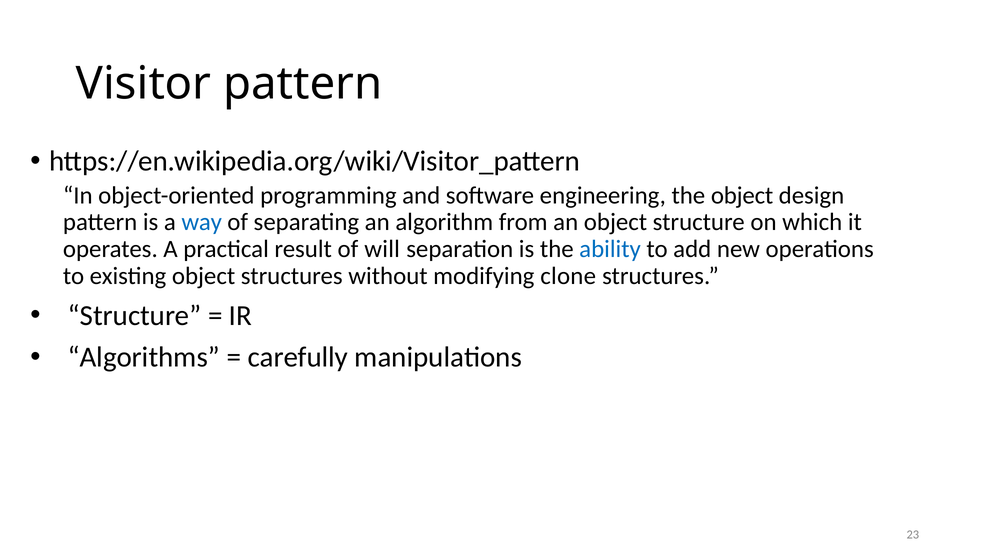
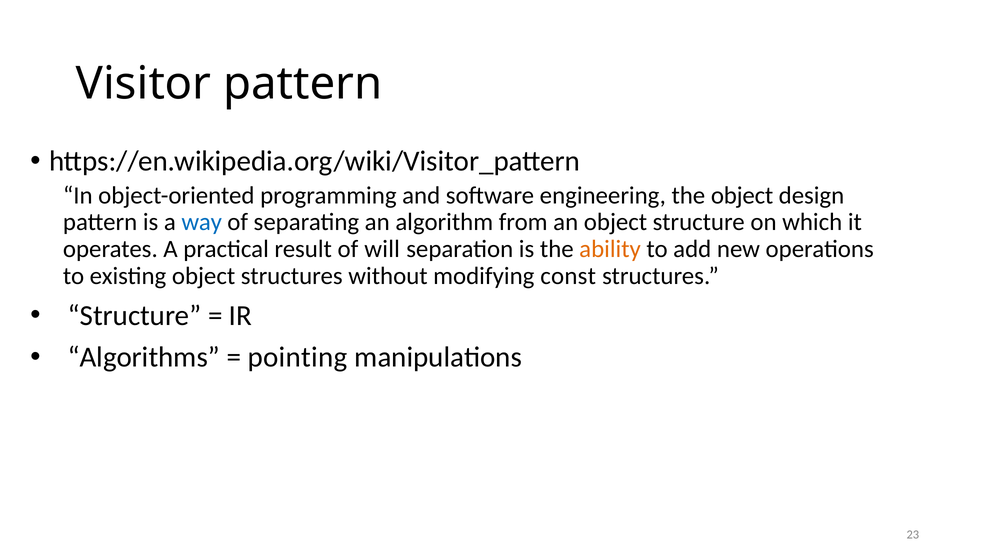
ability colour: blue -> orange
clone: clone -> const
carefully: carefully -> pointing
